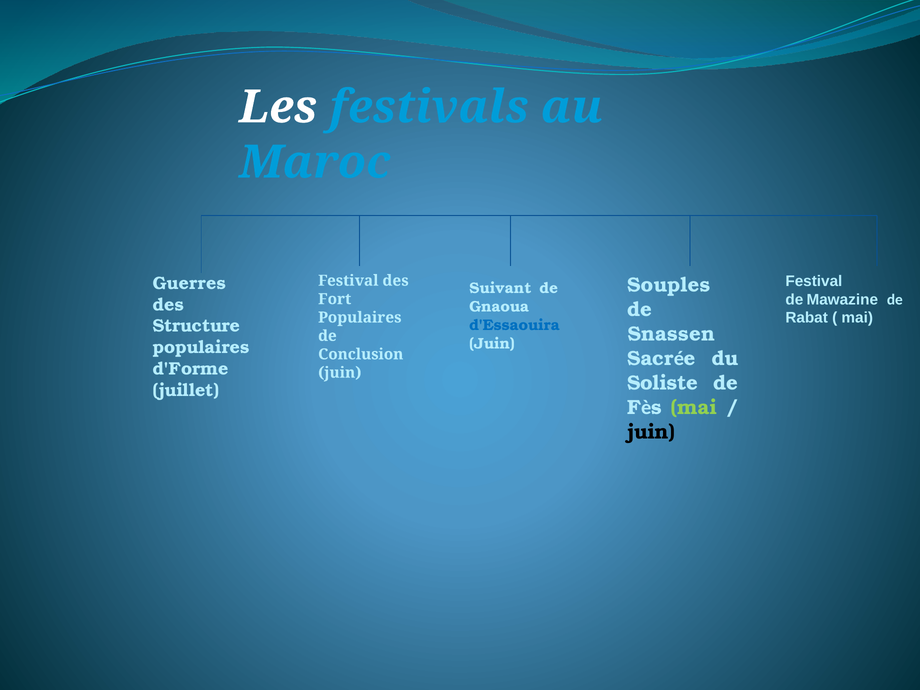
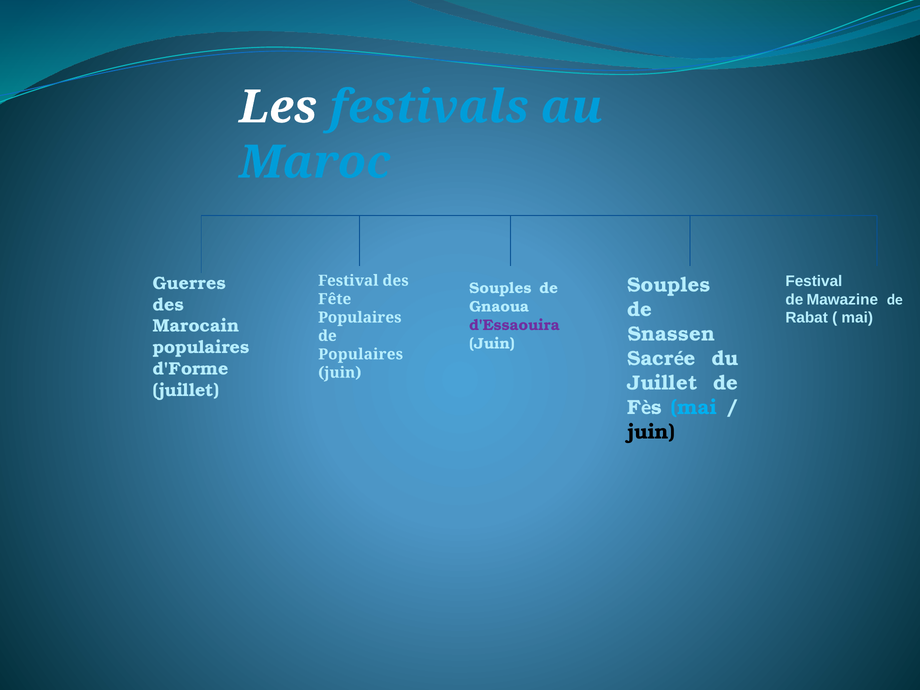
Suivant at (500, 288): Suivant -> Souples
Fort: Fort -> Fête
Structure: Structure -> Marocain
d'Essaouira colour: blue -> purple
Conclusion at (361, 354): Conclusion -> Populaires
Soliste at (663, 383): Soliste -> Juillet
mai at (694, 408) colour: light green -> light blue
